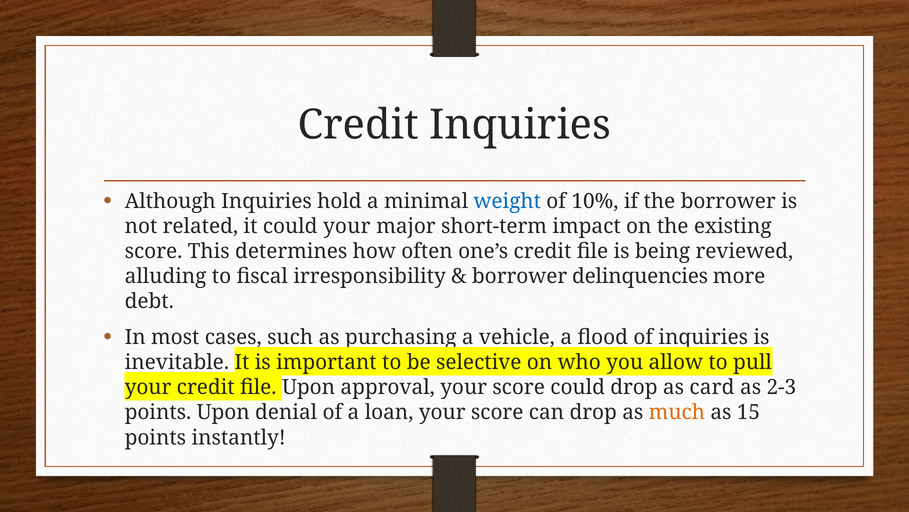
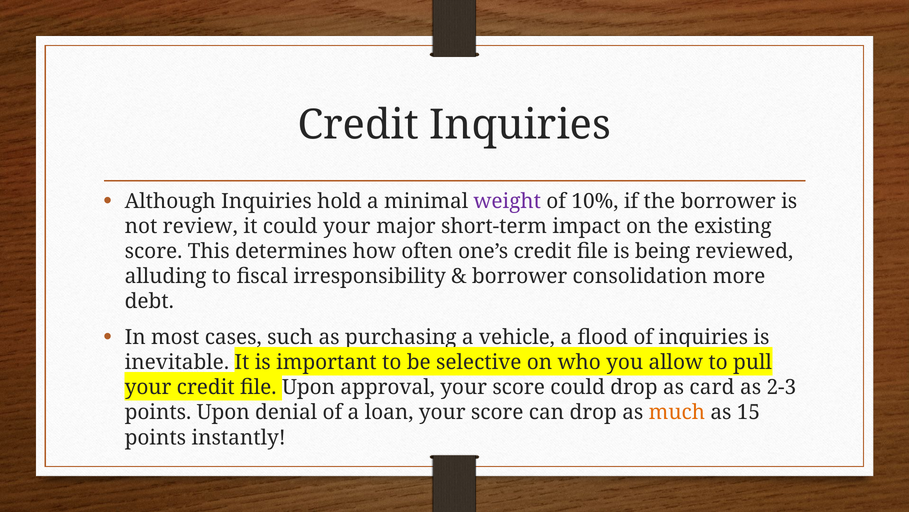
weight colour: blue -> purple
related: related -> review
delinquencies: delinquencies -> consolidation
